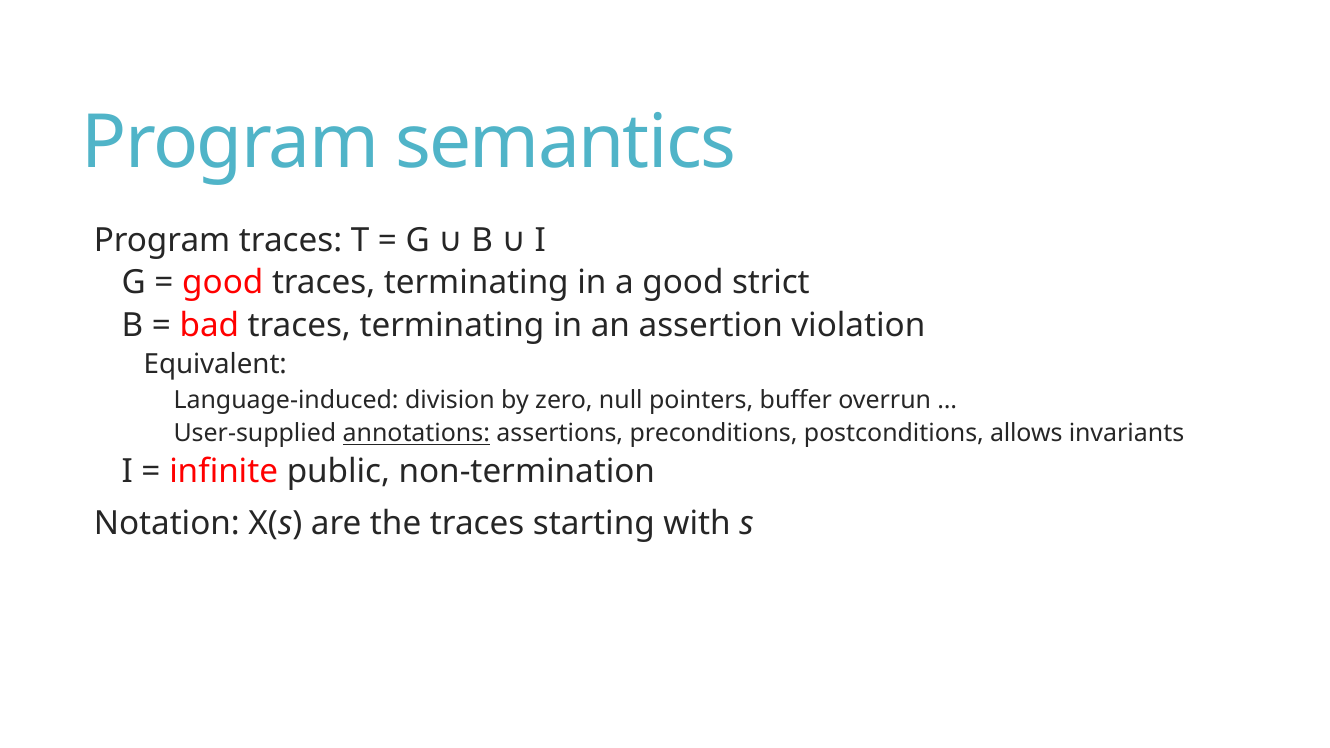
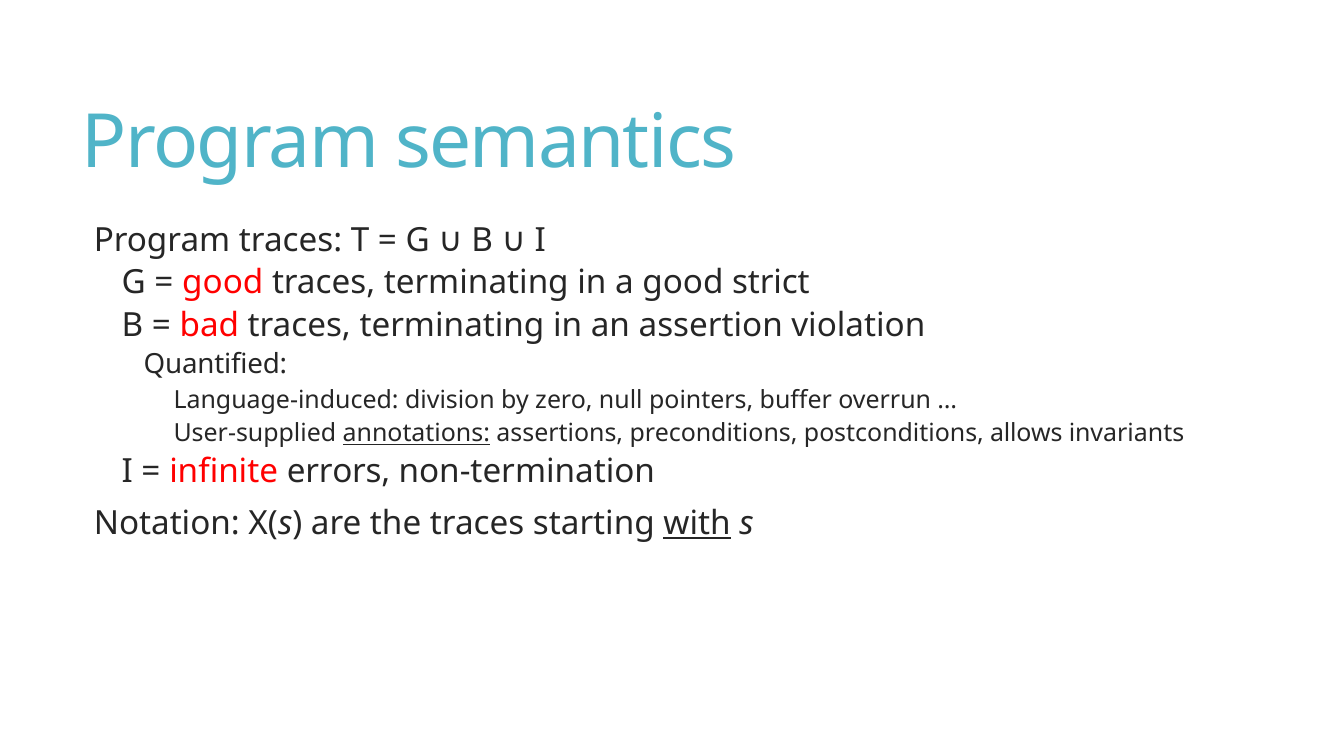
Equivalent: Equivalent -> Quantified
public: public -> errors
with underline: none -> present
